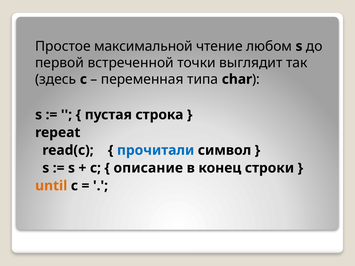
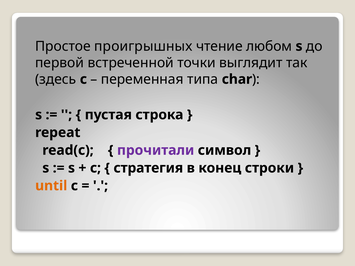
максимальной: максимальной -> проигрышных
прочитали colour: blue -> purple
описание: описание -> стратегия
